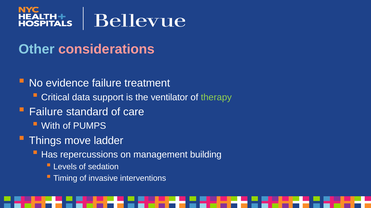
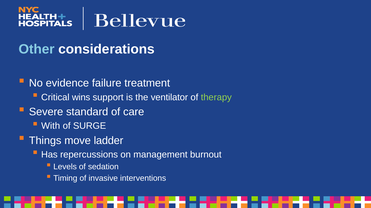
considerations colour: pink -> white
data: data -> wins
Failure at (46, 112): Failure -> Severe
PUMPS: PUMPS -> SURGE
building: building -> burnout
